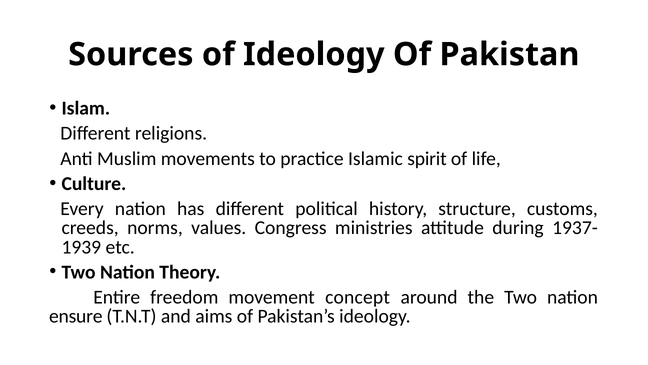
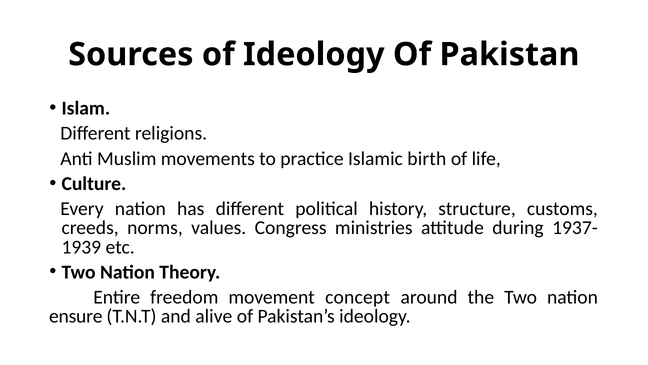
spirit: spirit -> birth
aims: aims -> alive
